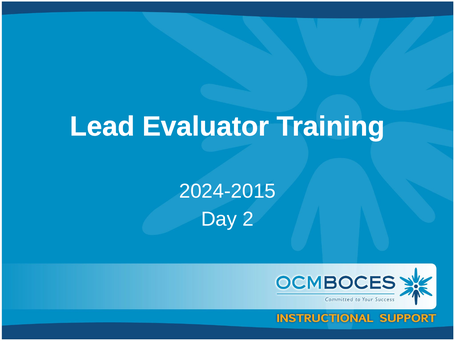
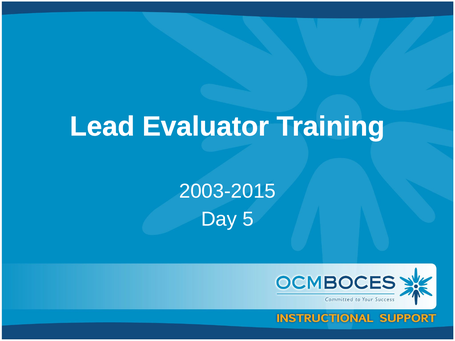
2024-2015: 2024-2015 -> 2003-2015
2: 2 -> 5
